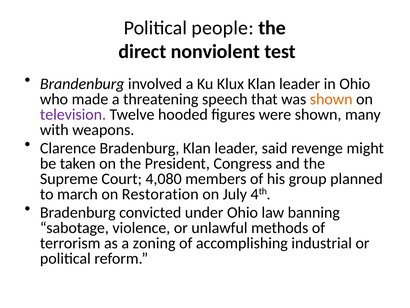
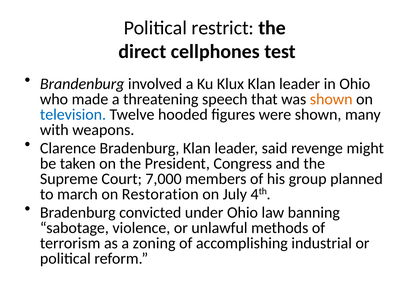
people: people -> restrict
nonviolent: nonviolent -> cellphones
television colour: purple -> blue
4,080: 4,080 -> 7,000
